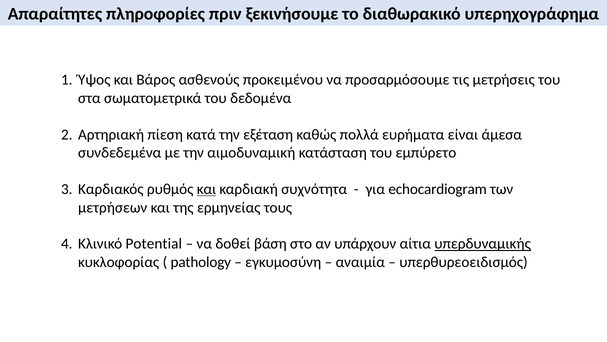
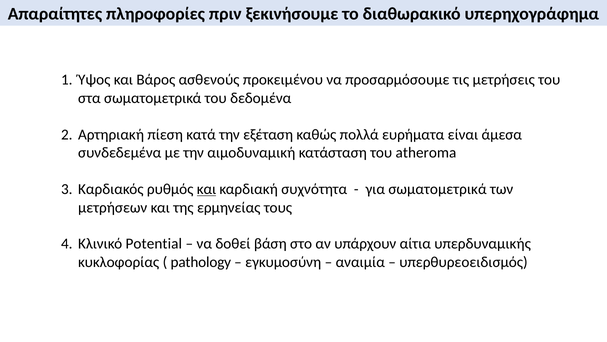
εμπύρετο: εμπύρετο -> atheroma
για echocardiogram: echocardiogram -> σωματομετρικά
υπερδυναμικής underline: present -> none
